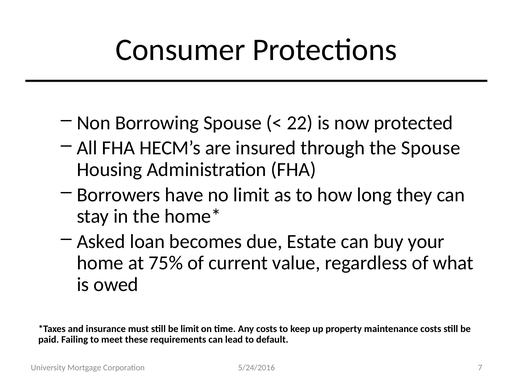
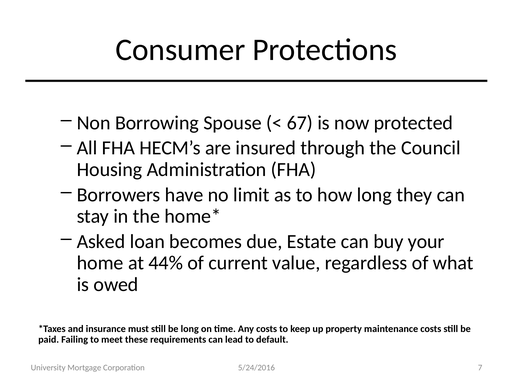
22: 22 -> 67
the Spouse: Spouse -> Council
75%: 75% -> 44%
be limit: limit -> long
